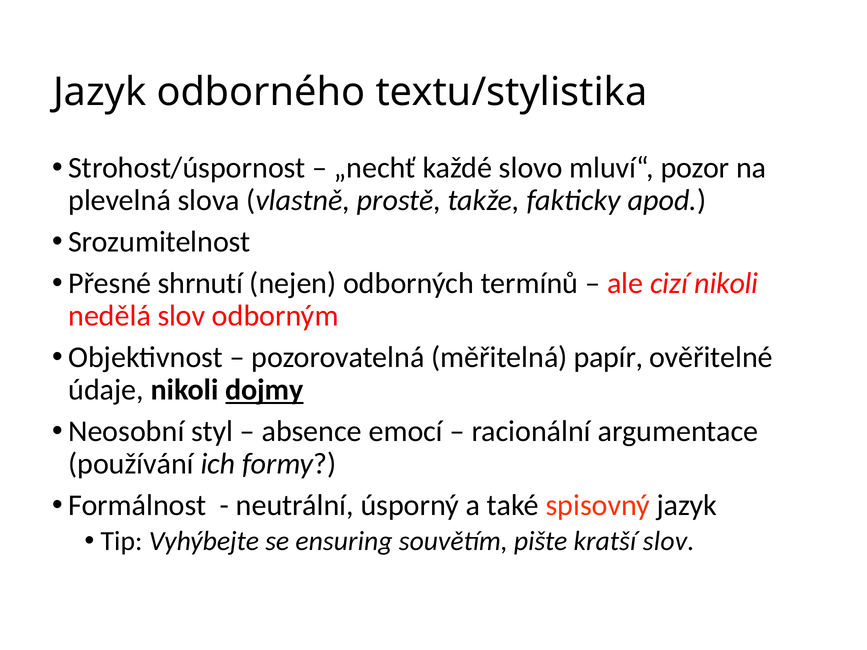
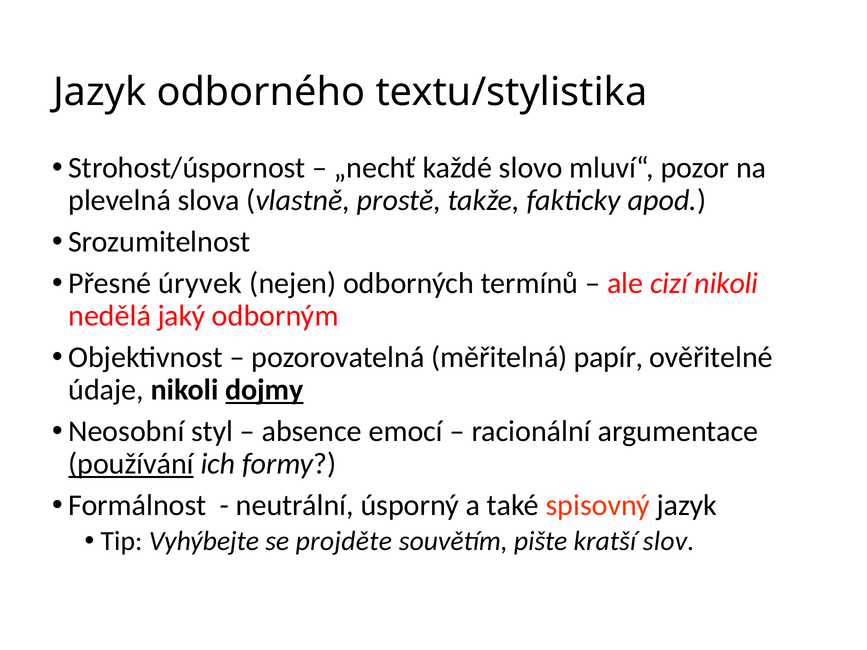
shrnutí: shrnutí -> úryvek
nedělá slov: slov -> jaký
používání underline: none -> present
ensuring: ensuring -> projděte
